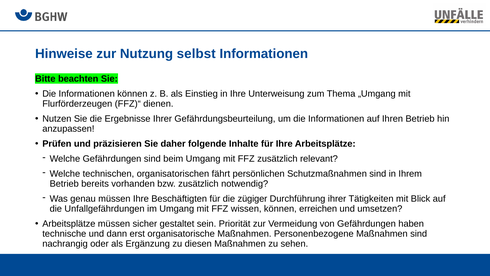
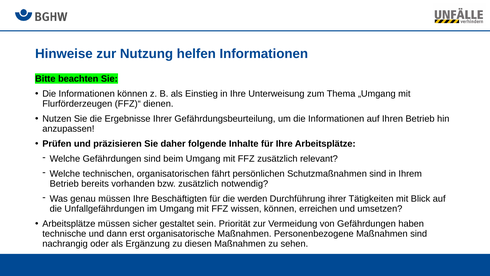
selbst: selbst -> helfen
zügiger: zügiger -> werden
